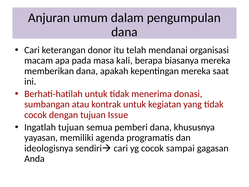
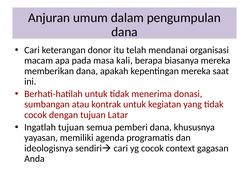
Issue: Issue -> Latar
sampai: sampai -> context
